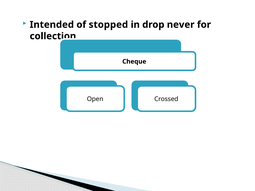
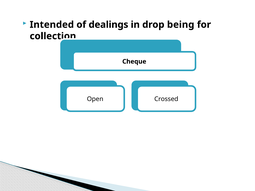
stopped: stopped -> dealings
never: never -> being
